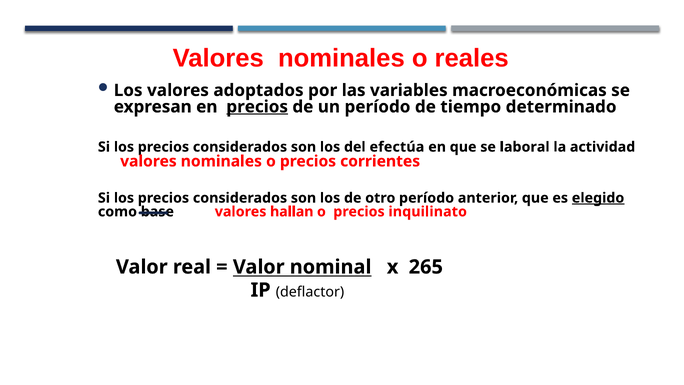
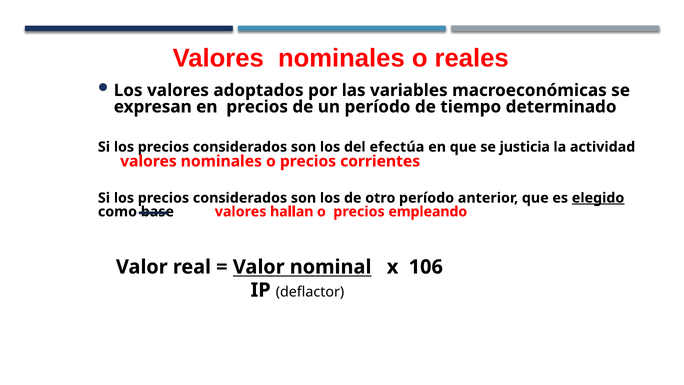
precios at (257, 107) underline: present -> none
laboral: laboral -> justicia
inquilinato: inquilinato -> empleando
265: 265 -> 106
